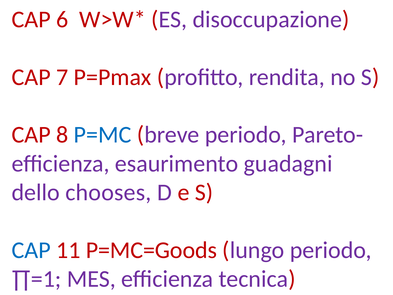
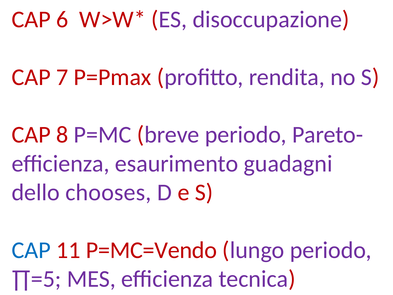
P=MC colour: blue -> purple
P=MC=Goods: P=MC=Goods -> P=MC=Vendo
∏=1: ∏=1 -> ∏=5
